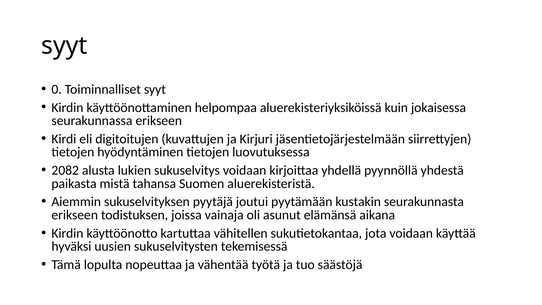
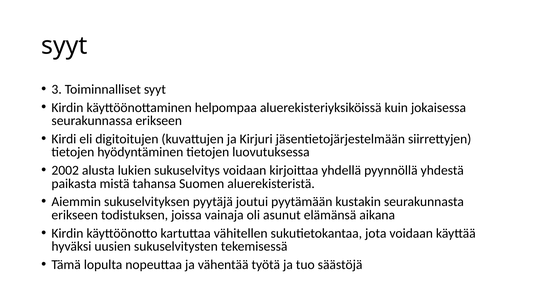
0: 0 -> 3
2082: 2082 -> 2002
